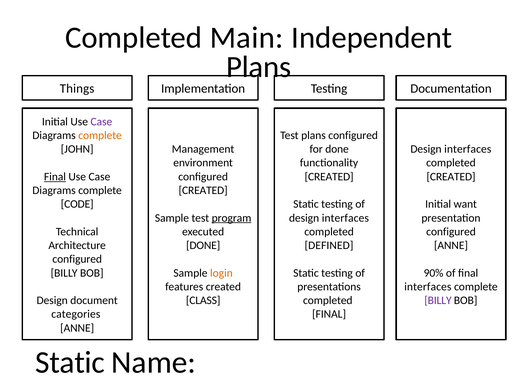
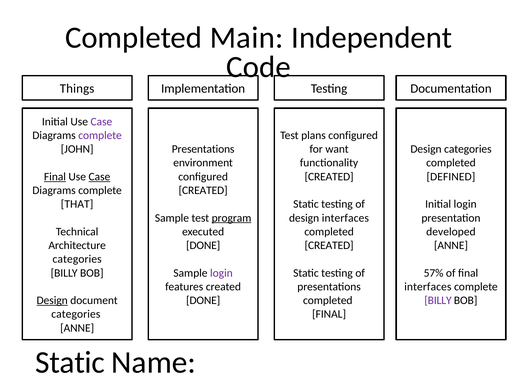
Plans at (259, 67): Plans -> Code
complete at (100, 135) colour: orange -> purple
Management at (203, 149): Management -> Presentations
for done: done -> want
interfaces at (468, 149): interfaces -> categories
Case at (99, 177) underline: none -> present
CREATED at (451, 177): CREATED -> DEFINED
CODE: CODE -> THAT
Initial want: want -> login
configured at (451, 232): configured -> developed
DEFINED at (329, 245): DEFINED -> CREATED
configured at (77, 259): configured -> categories
login at (221, 273) colour: orange -> purple
90%: 90% -> 57%
Design at (52, 300) underline: none -> present
CLASS at (203, 300): CLASS -> DONE
